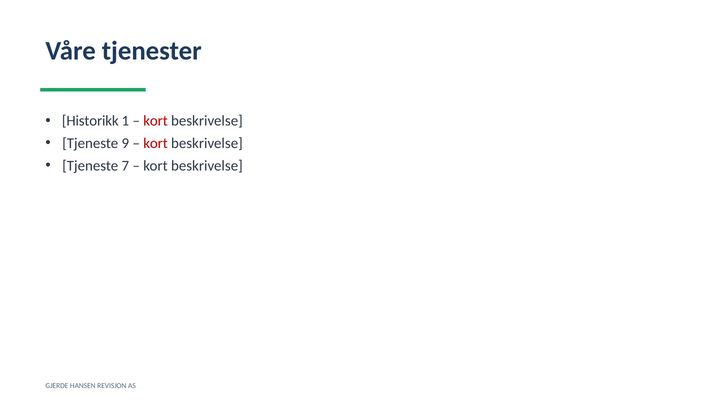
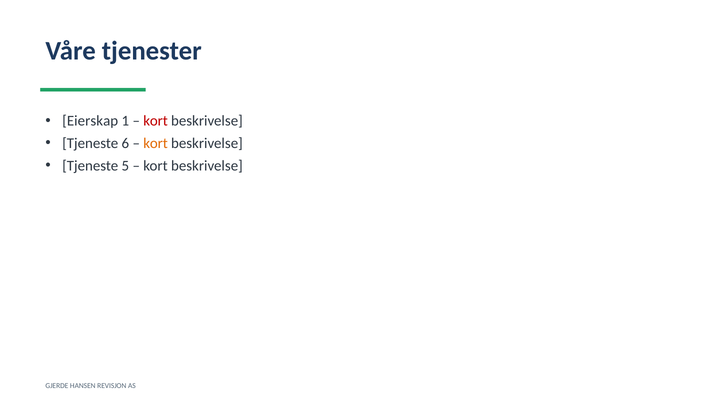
Historikk: Historikk -> Eierskap
9: 9 -> 6
kort at (156, 143) colour: red -> orange
7: 7 -> 5
